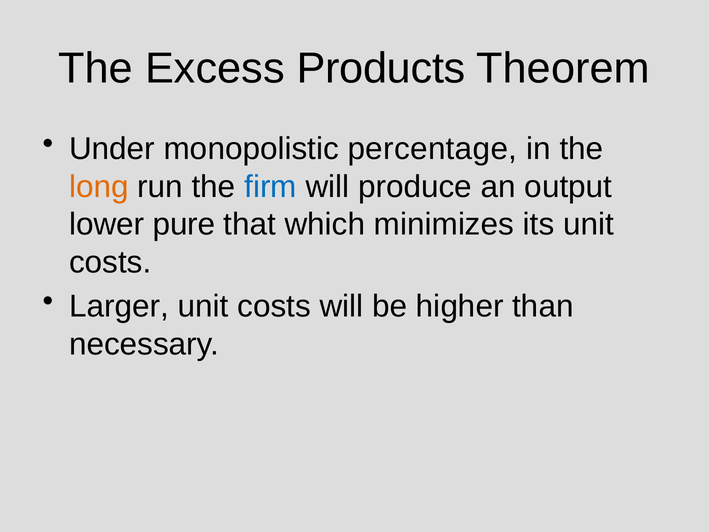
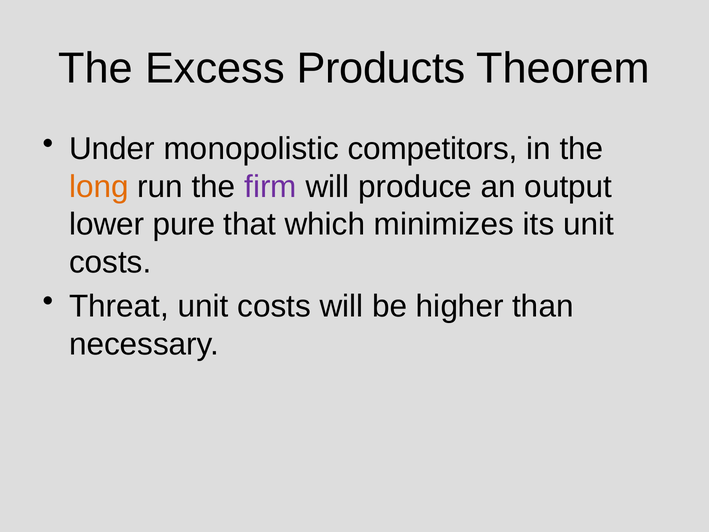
percentage: percentage -> competitors
firm colour: blue -> purple
Larger: Larger -> Threat
